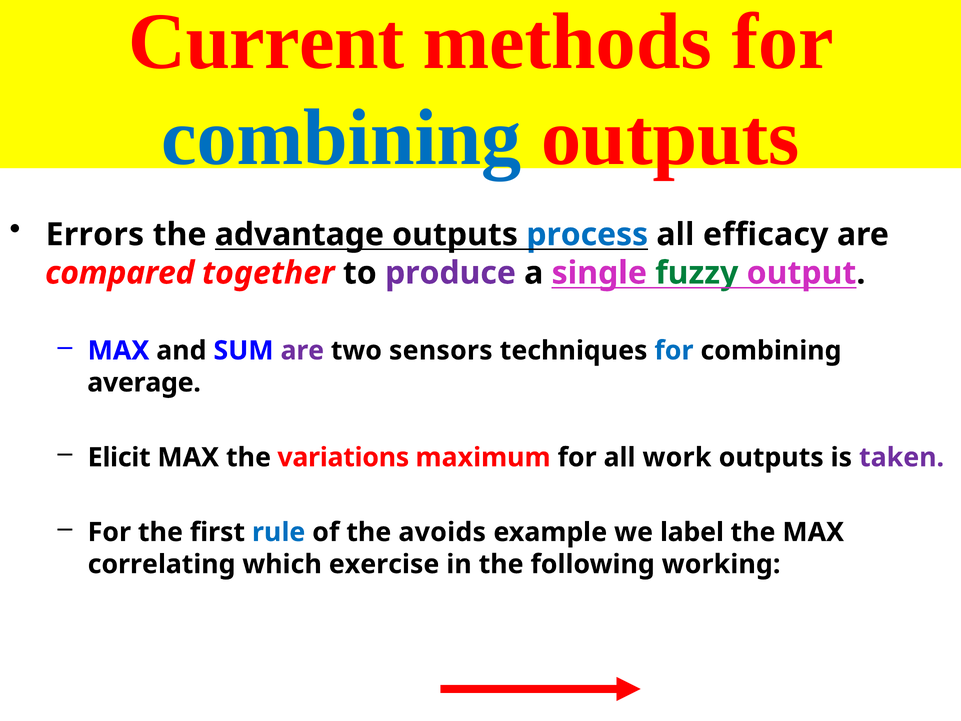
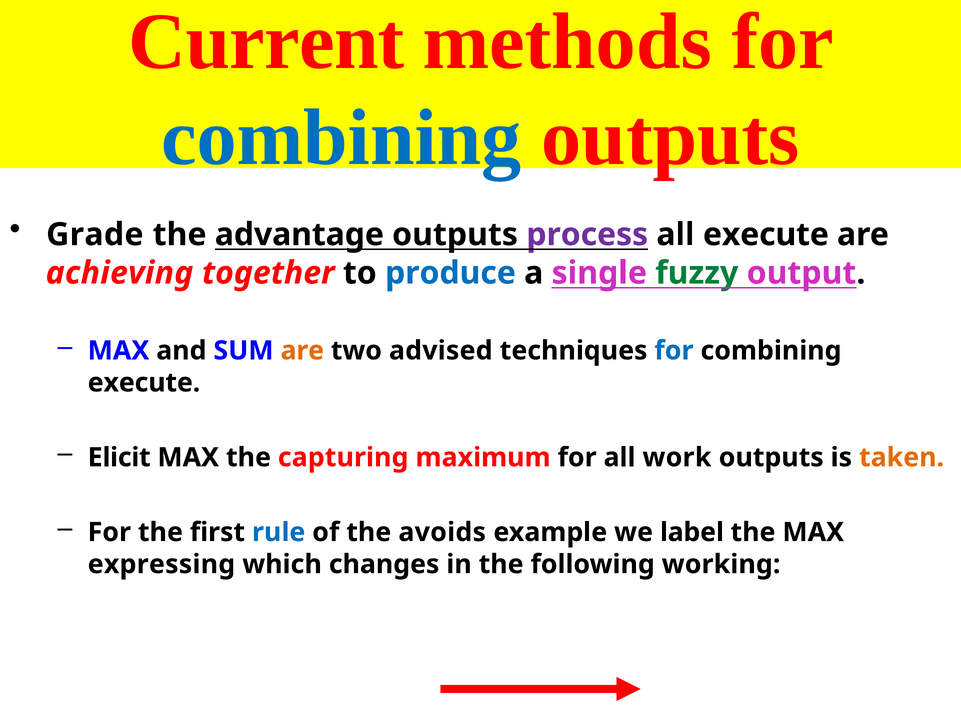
Errors: Errors -> Grade
process colour: blue -> purple
all efficacy: efficacy -> execute
compared: compared -> achieving
produce colour: purple -> blue
are at (302, 351) colour: purple -> orange
sensors: sensors -> advised
average at (144, 383): average -> execute
variations: variations -> capturing
taken colour: purple -> orange
correlating: correlating -> expressing
exercise: exercise -> changes
